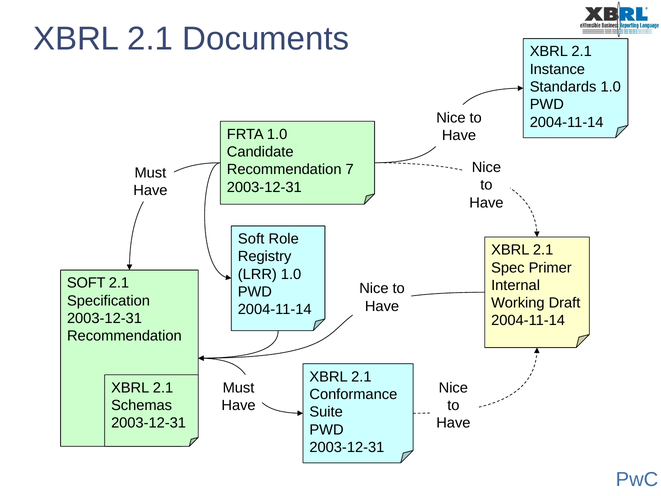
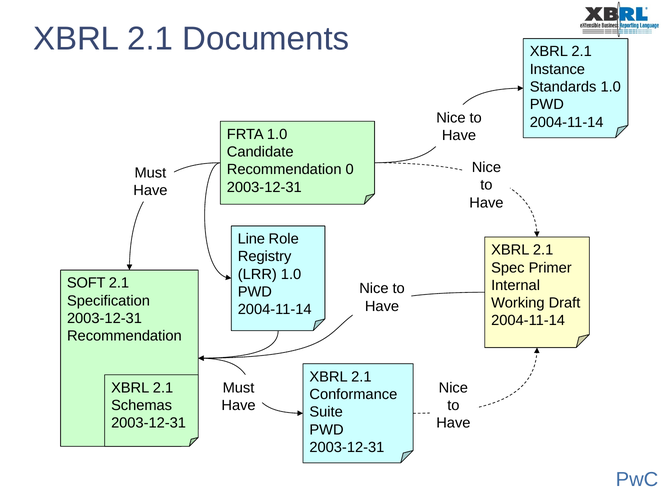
7: 7 -> 0
Soft at (251, 239): Soft -> Line
